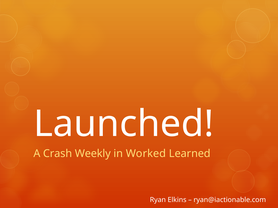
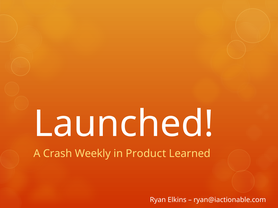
Worked: Worked -> Product
